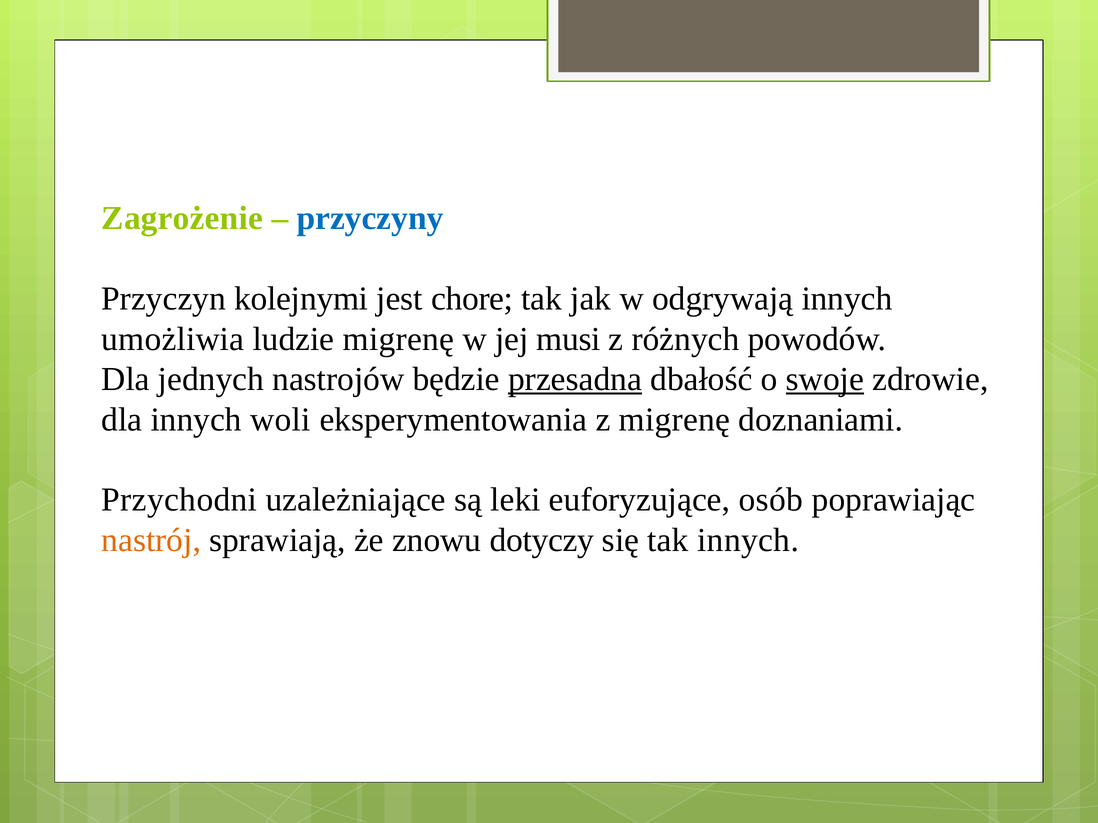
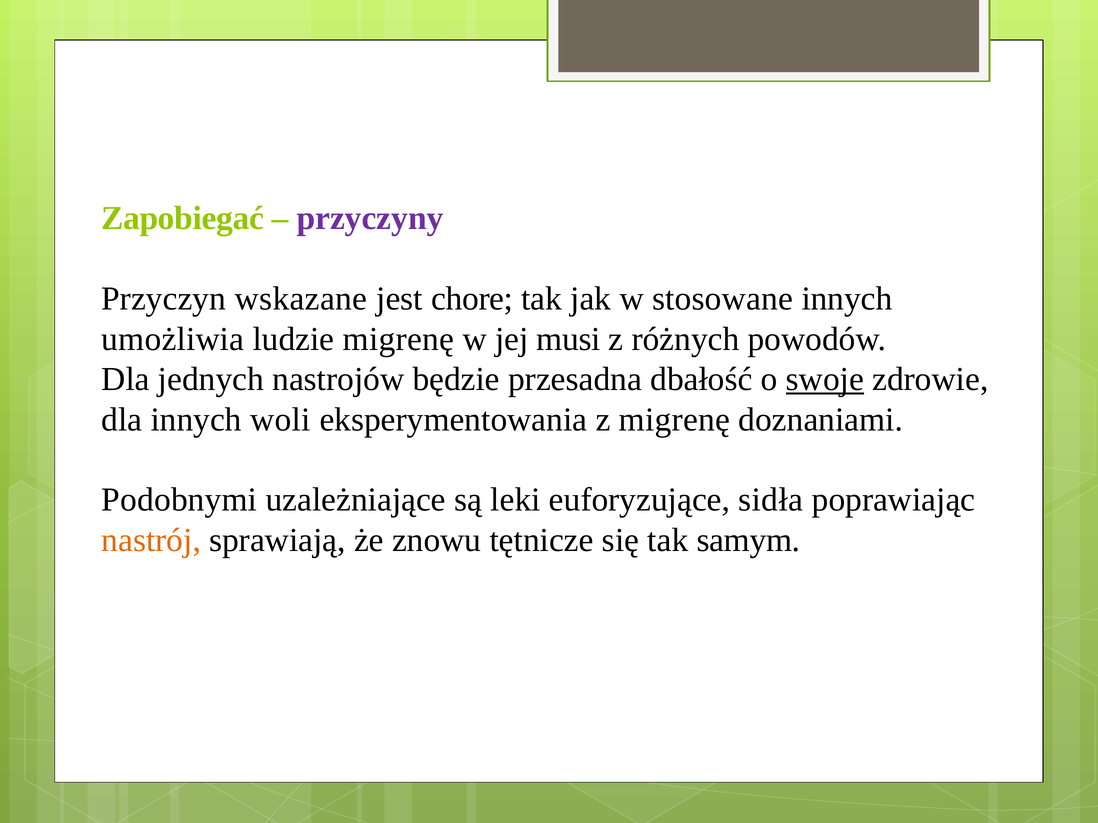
Zagrożenie: Zagrożenie -> Zapobiegać
przyczyny colour: blue -> purple
kolejnymi: kolejnymi -> wskazane
odgrywają: odgrywają -> stosowane
przesadna underline: present -> none
Przychodni: Przychodni -> Podobnymi
osób: osób -> sidła
dotyczy: dotyczy -> tętnicze
tak innych: innych -> samym
